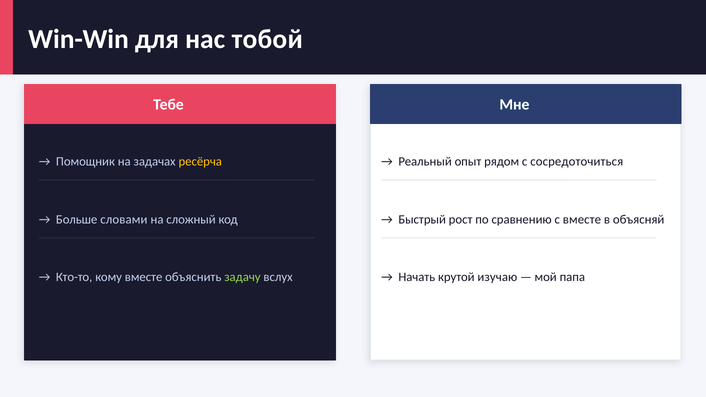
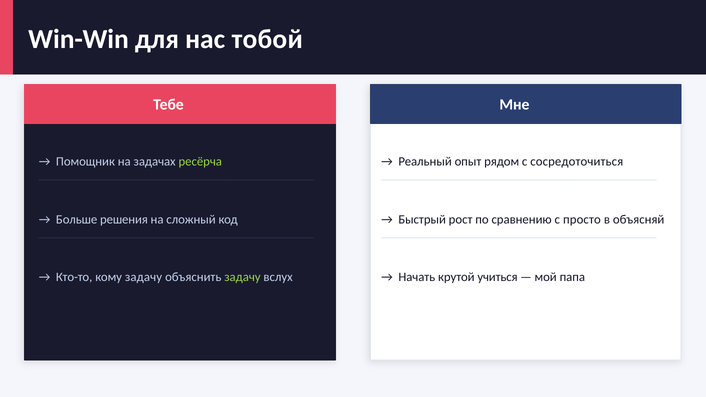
ресёрча colour: yellow -> light green
словами: словами -> решения
с вместе: вместе -> просто
кому вместе: вместе -> задачу
изучаю: изучаю -> учиться
